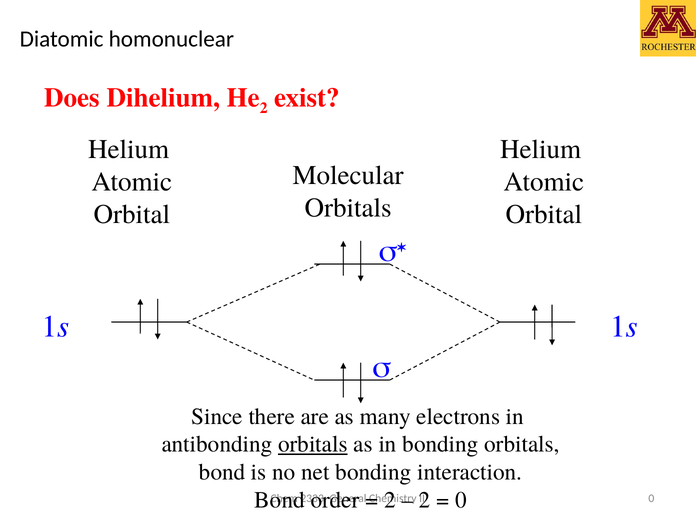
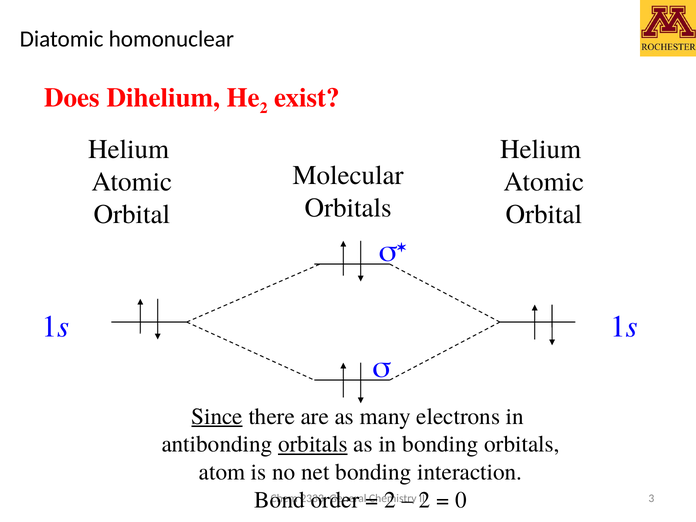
Since underline: none -> present
bond at (222, 472): bond -> atom
0 at (651, 498): 0 -> 3
